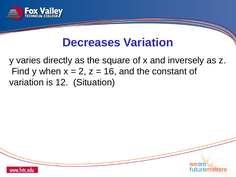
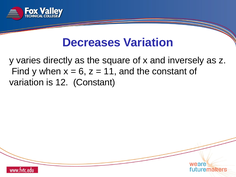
2: 2 -> 6
16: 16 -> 11
12 Situation: Situation -> Constant
